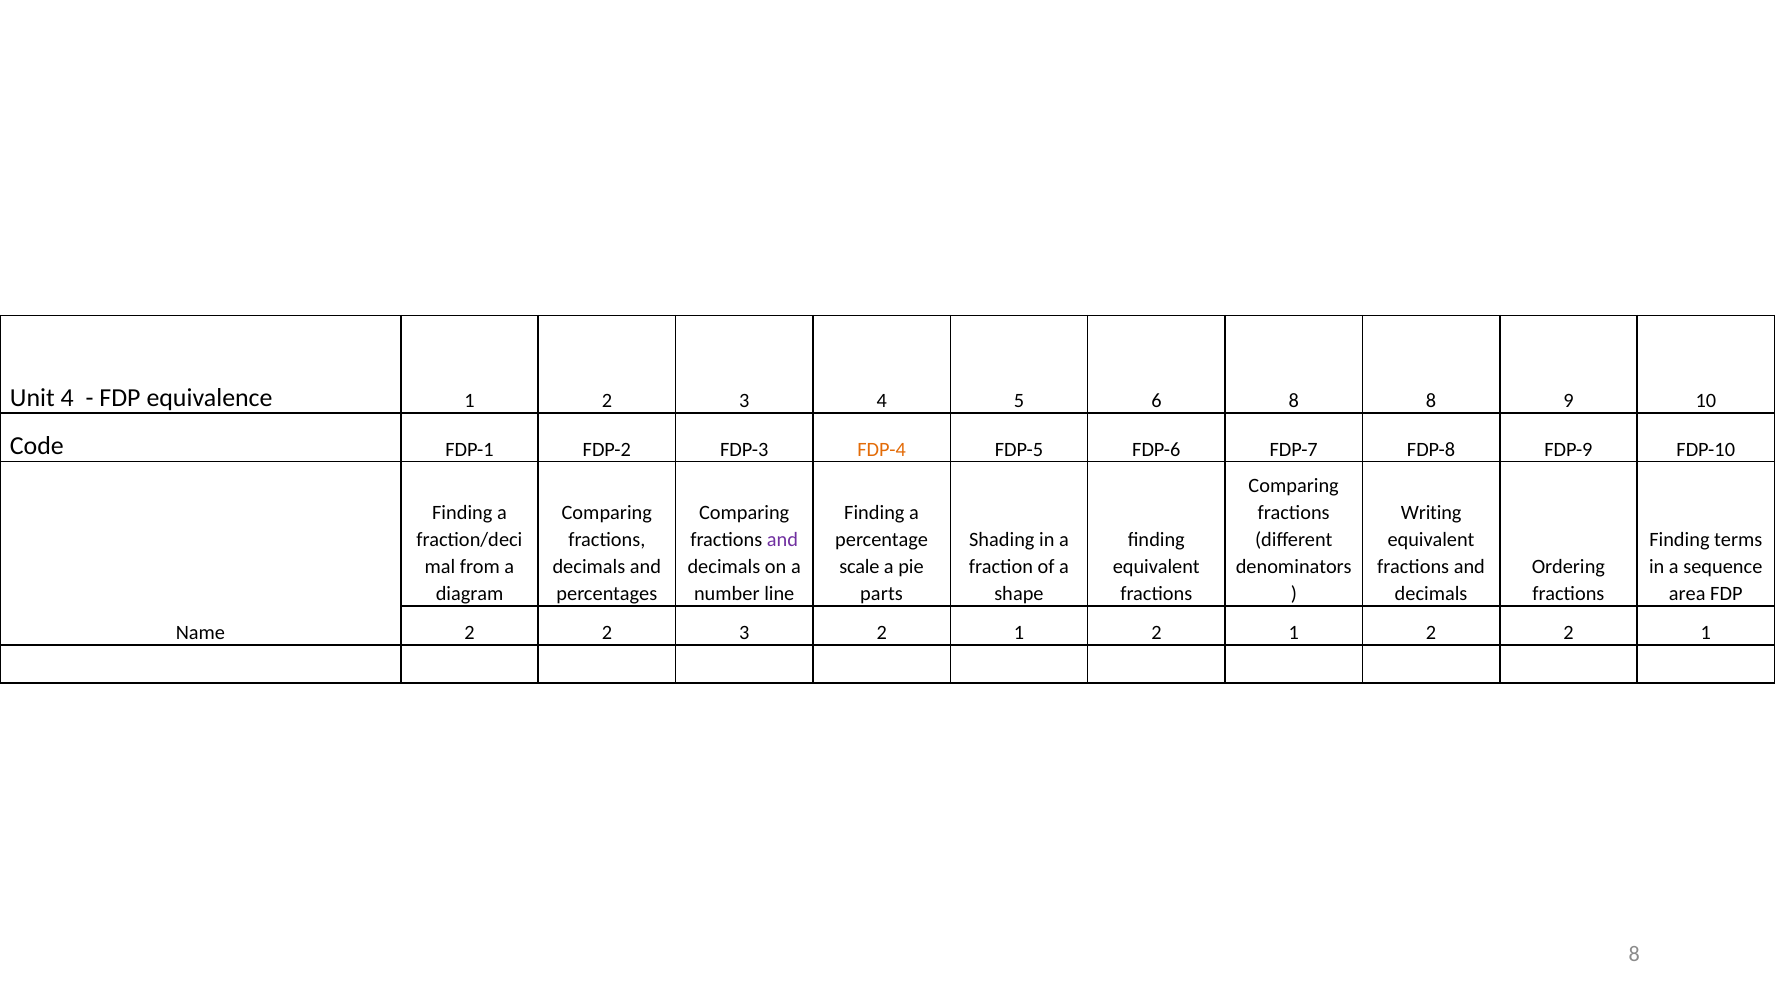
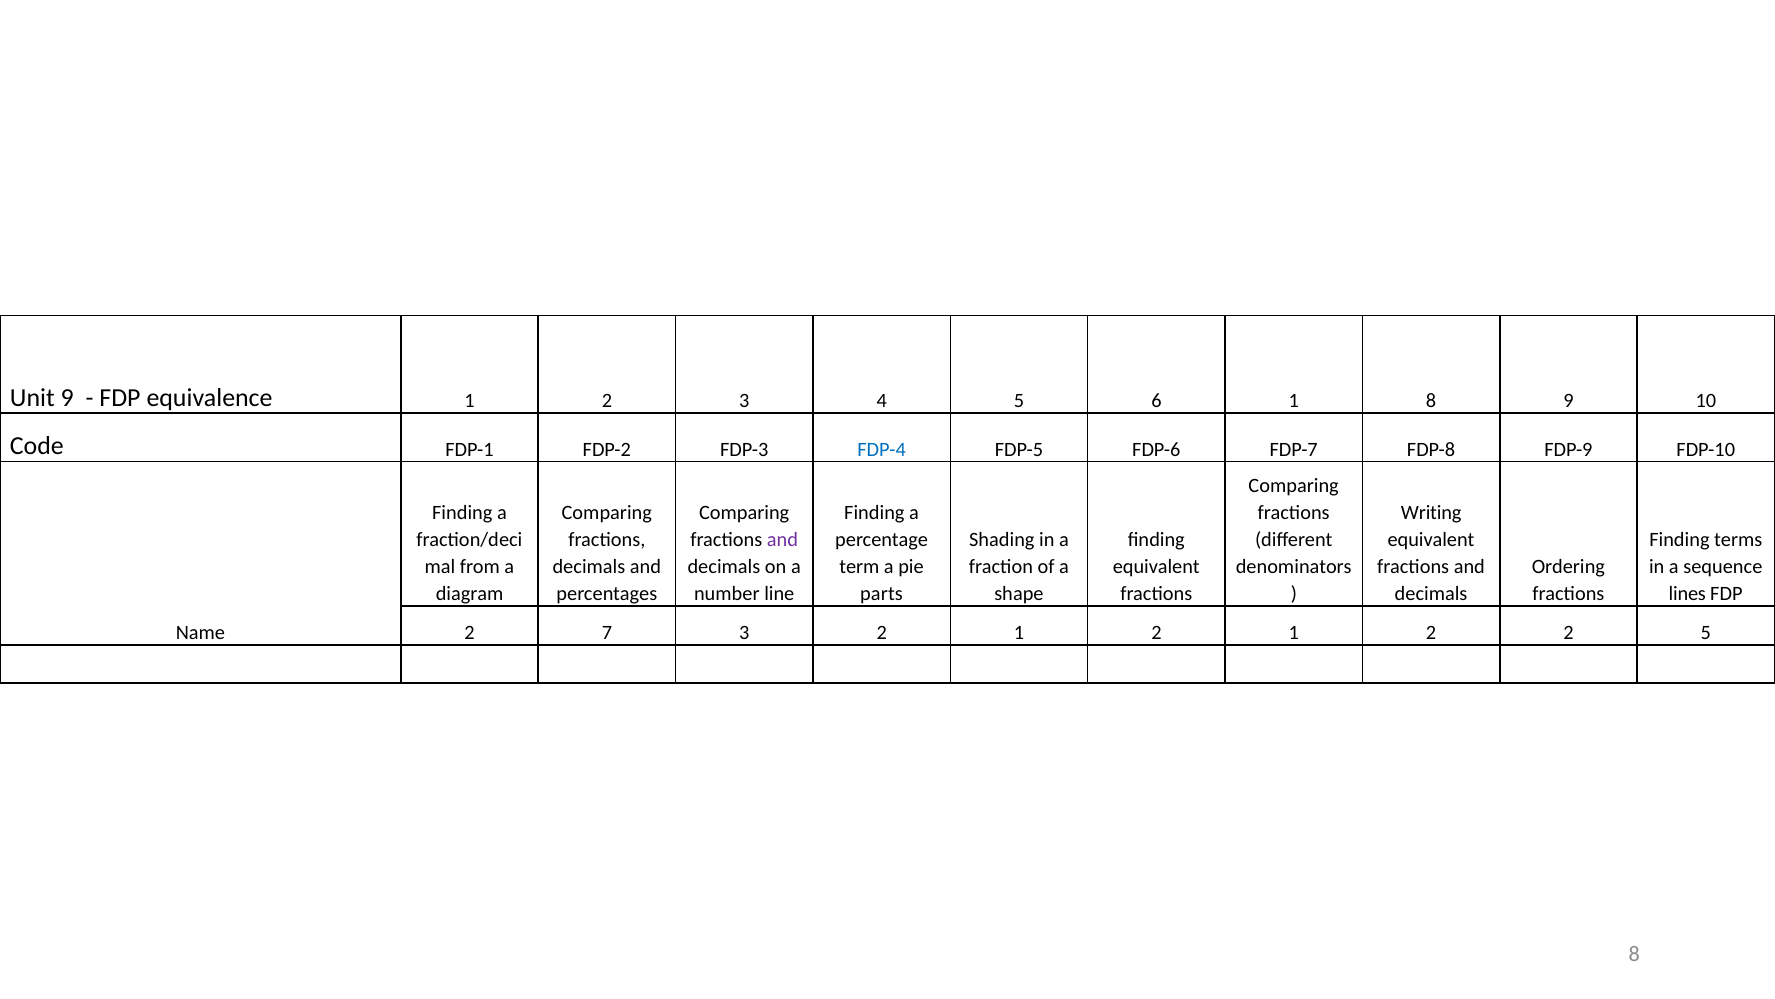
Unit 4: 4 -> 9
6 8: 8 -> 1
FDP-4 colour: orange -> blue
scale: scale -> term
area: area -> lines
2 at (607, 633): 2 -> 7
2 2 1: 1 -> 5
